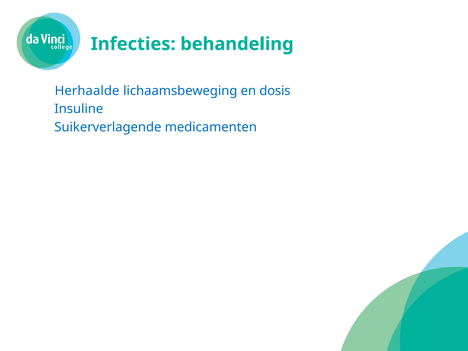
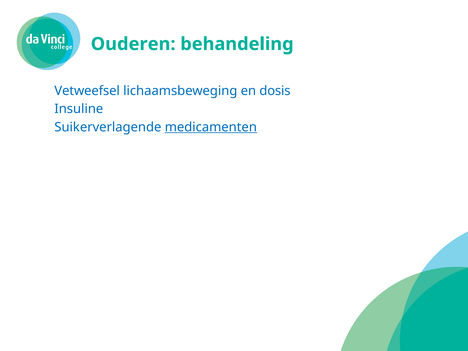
Infecties: Infecties -> Ouderen
Herhaalde: Herhaalde -> Vetweefsel
medicamenten underline: none -> present
